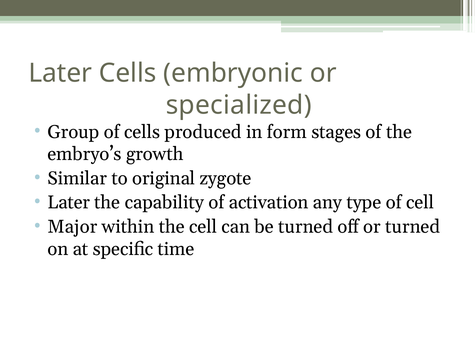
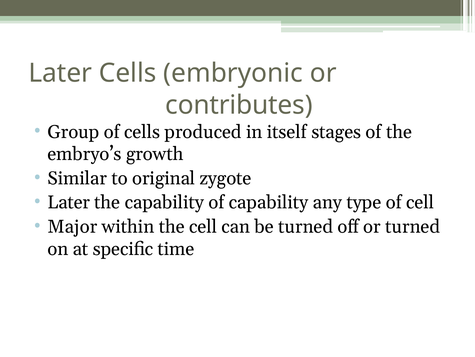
specialized: specialized -> contributes
form: form -> itself
of activation: activation -> capability
